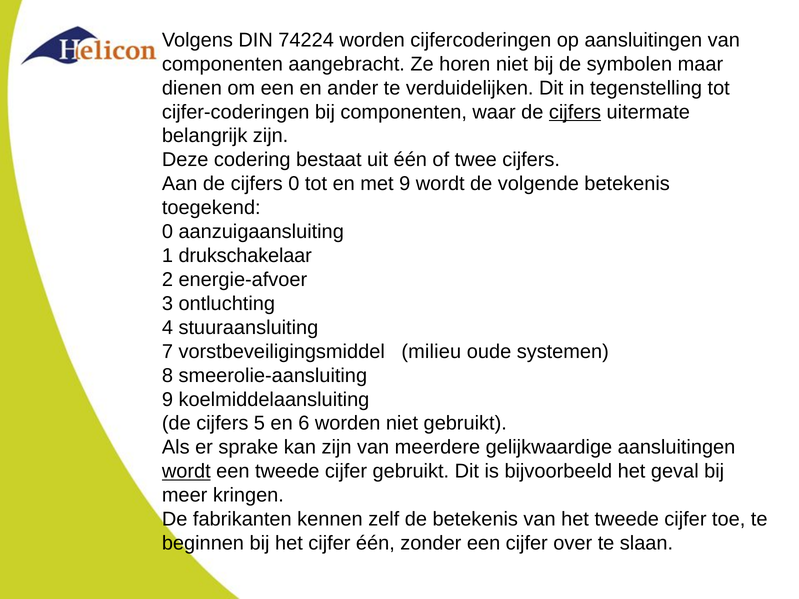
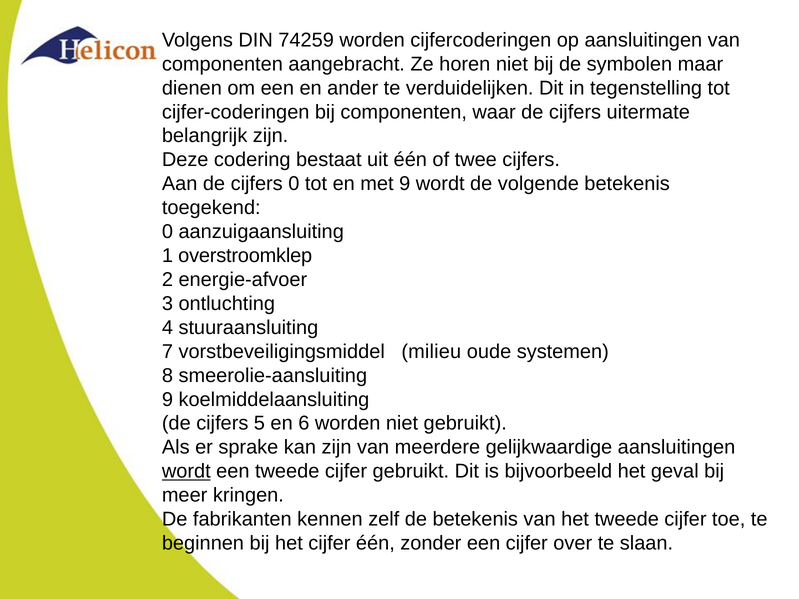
74224: 74224 -> 74259
cijfers at (575, 112) underline: present -> none
drukschakelaar: drukschakelaar -> overstroomklep
